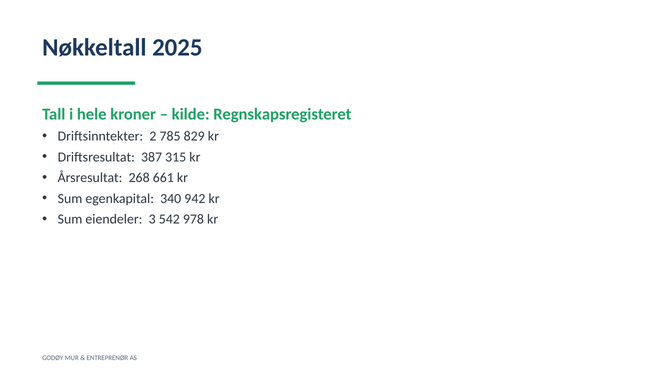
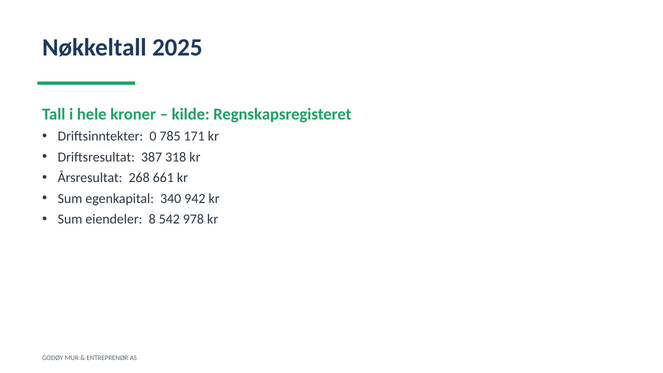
2: 2 -> 0
829: 829 -> 171
315: 315 -> 318
3: 3 -> 8
